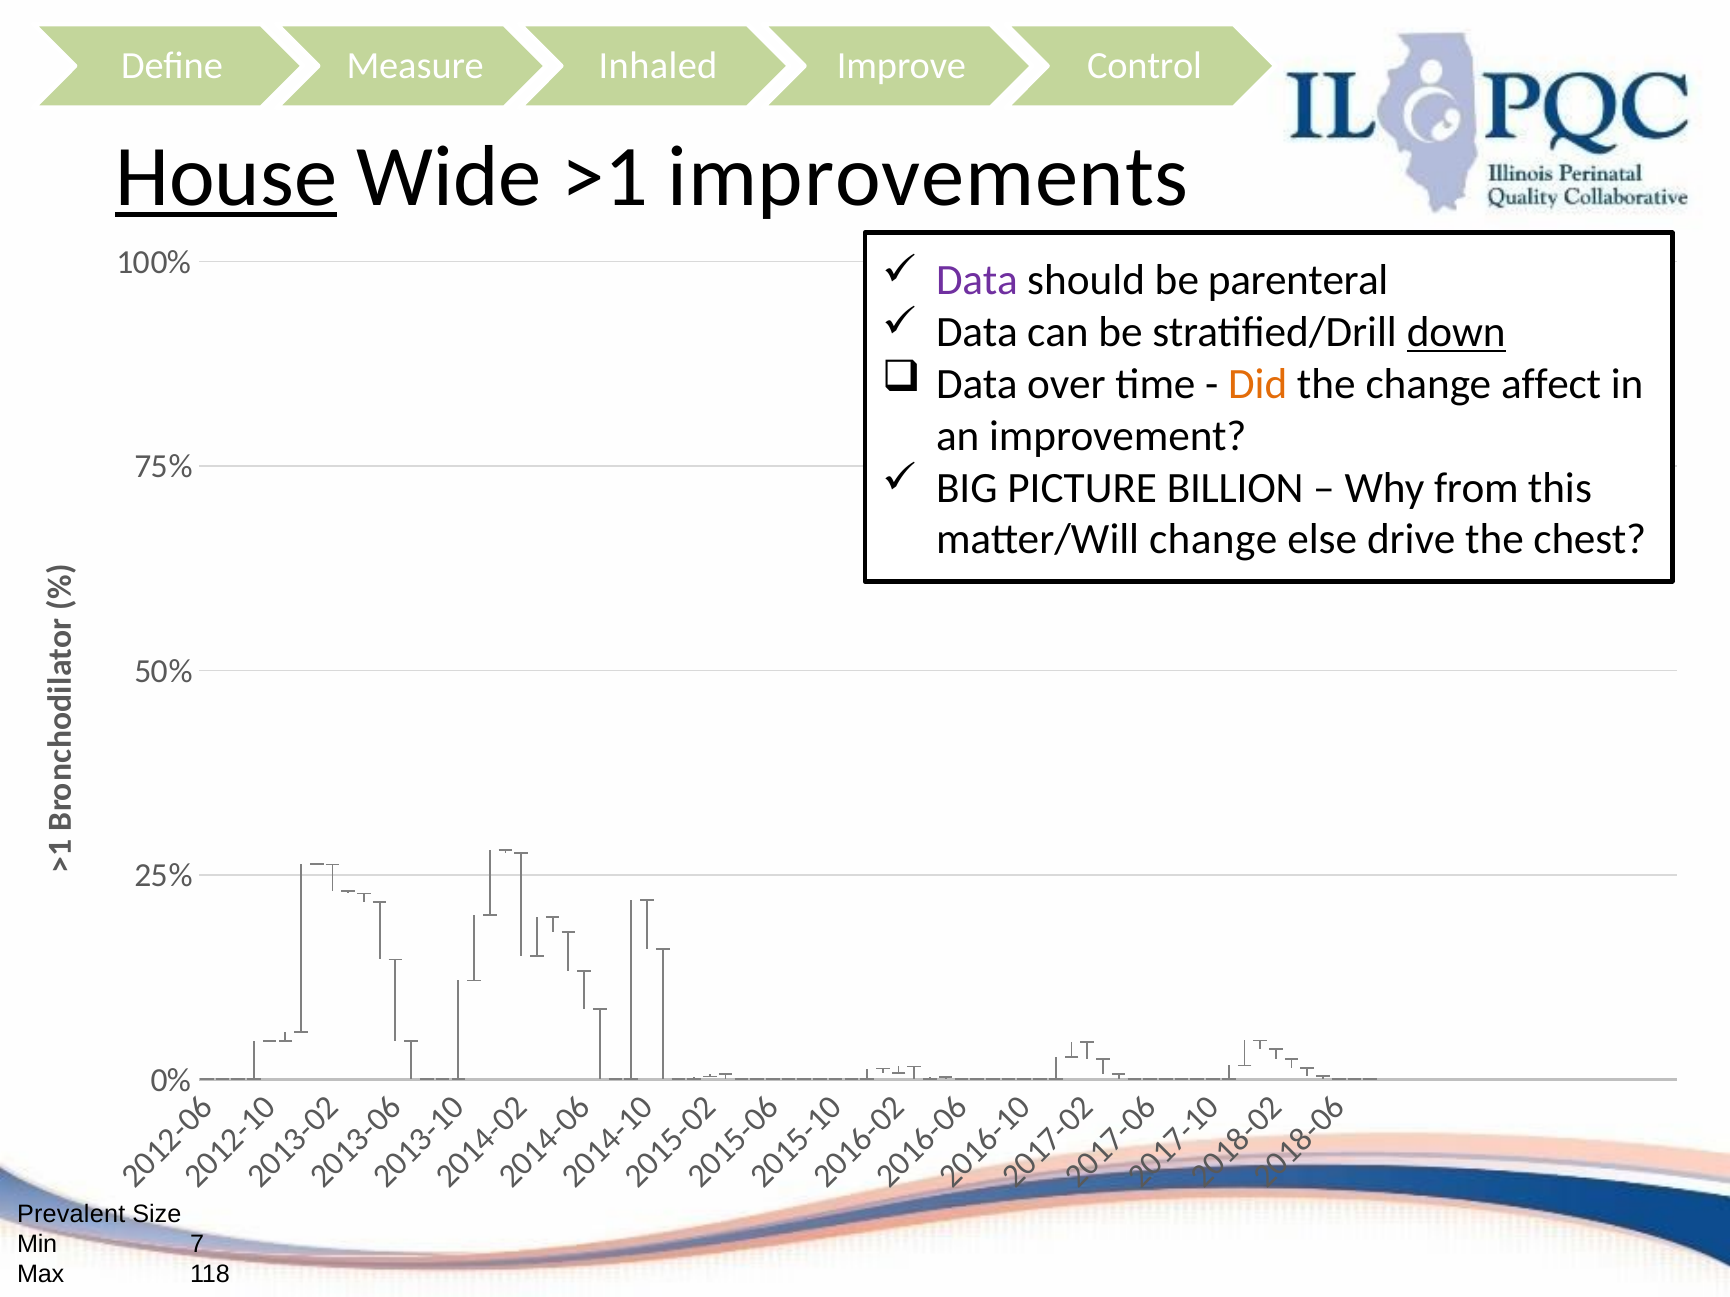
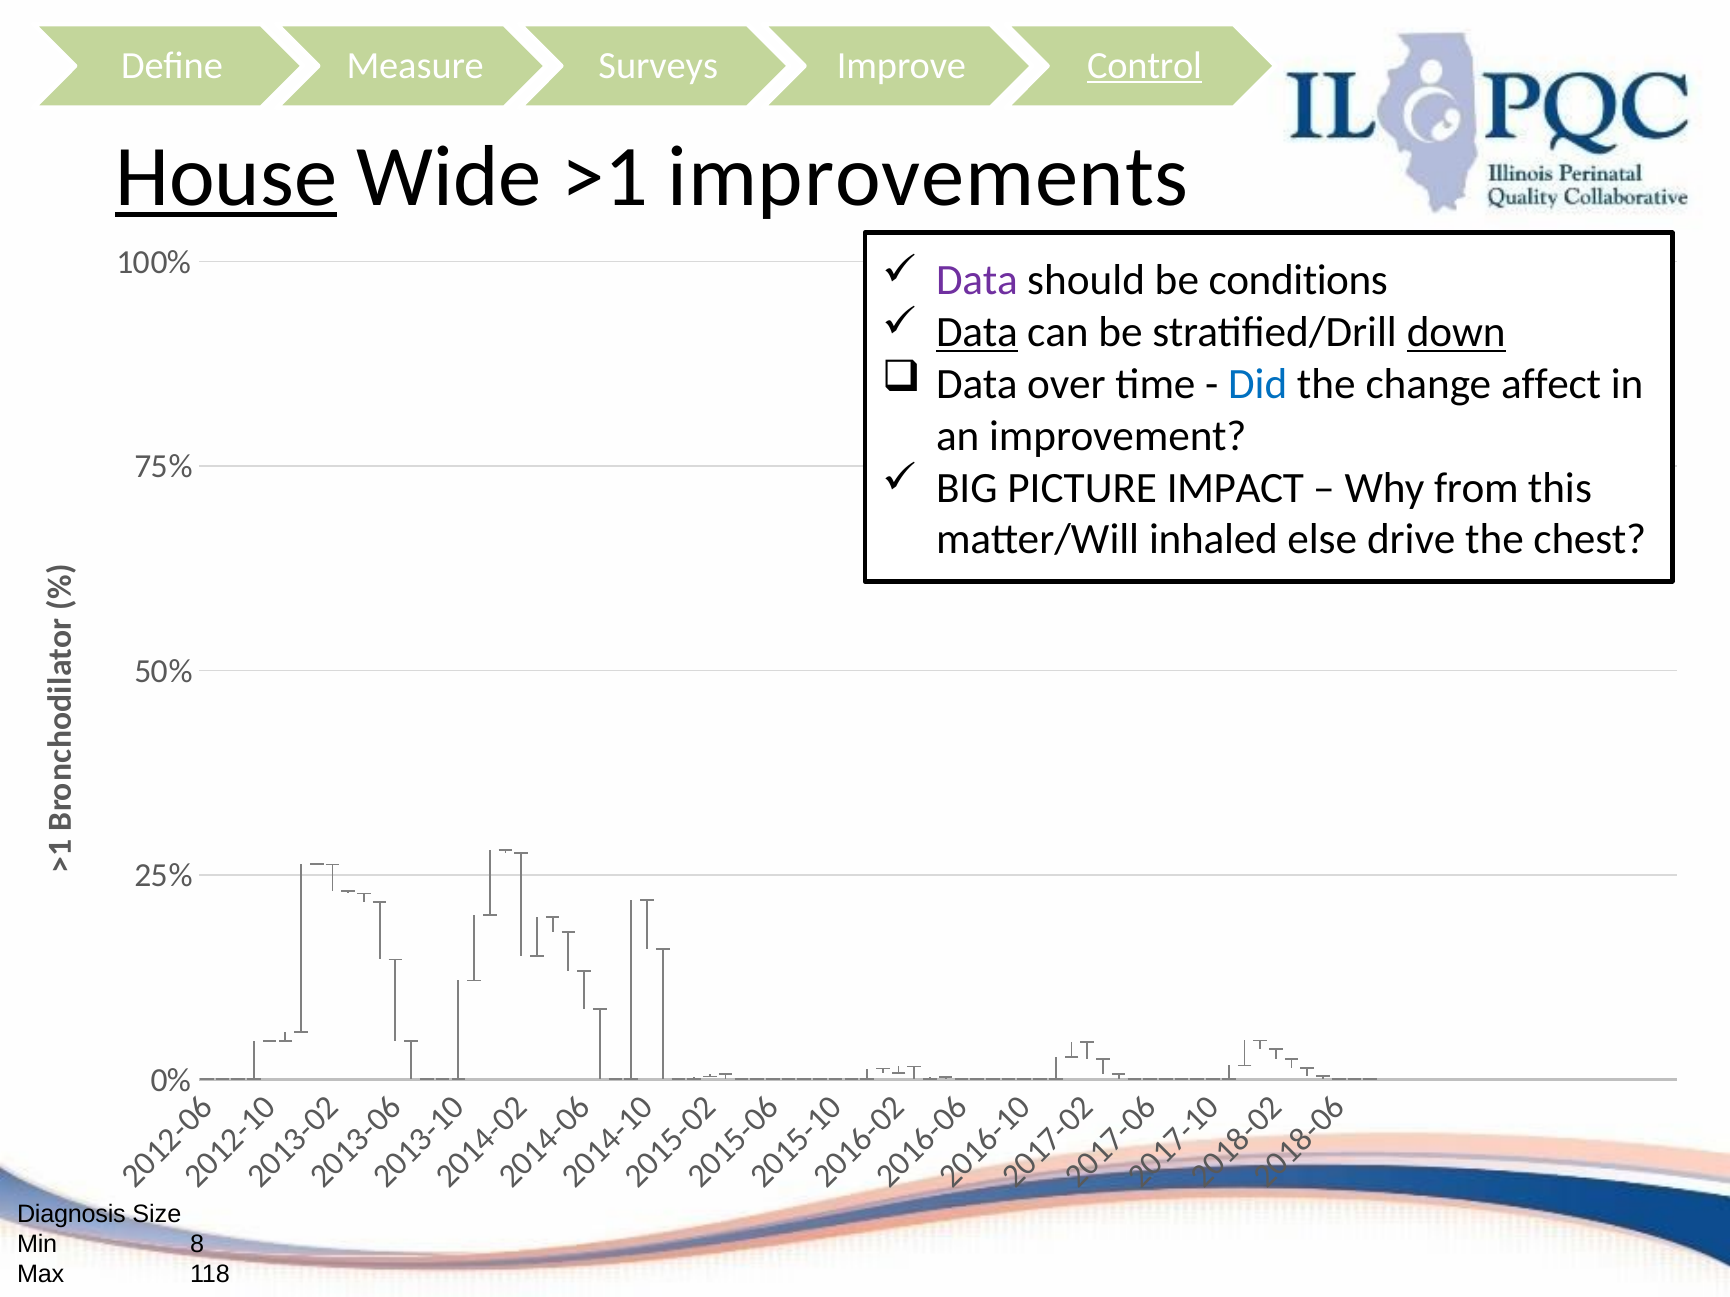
Inhaled: Inhaled -> Surveys
Control underline: none -> present
parenteral: parenteral -> conditions
Data at (977, 332) underline: none -> present
Did colour: orange -> blue
BILLION: BILLION -> IMPACT
matter/Will change: change -> inhaled
Prevalent: Prevalent -> Diagnosis
Min 7: 7 -> 8
